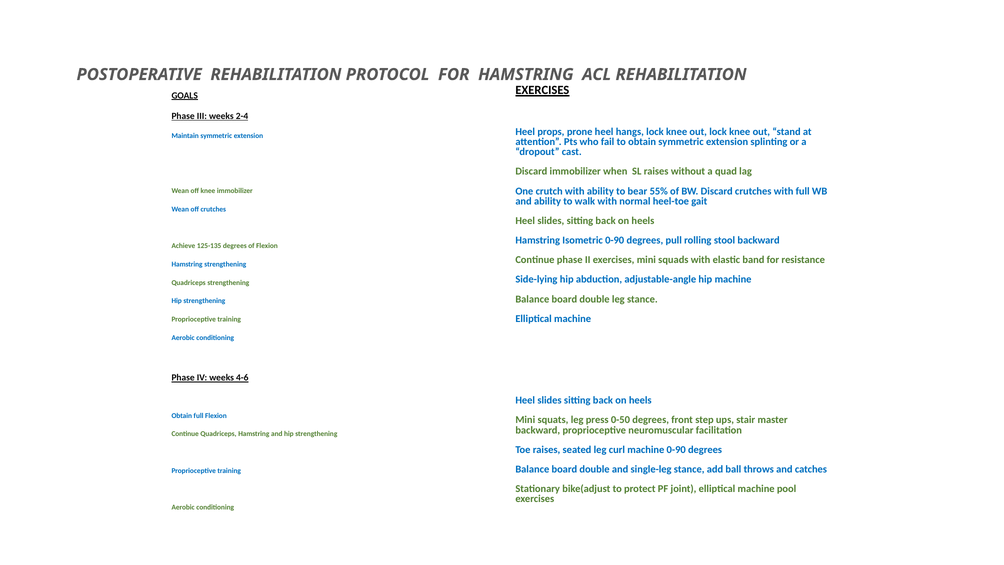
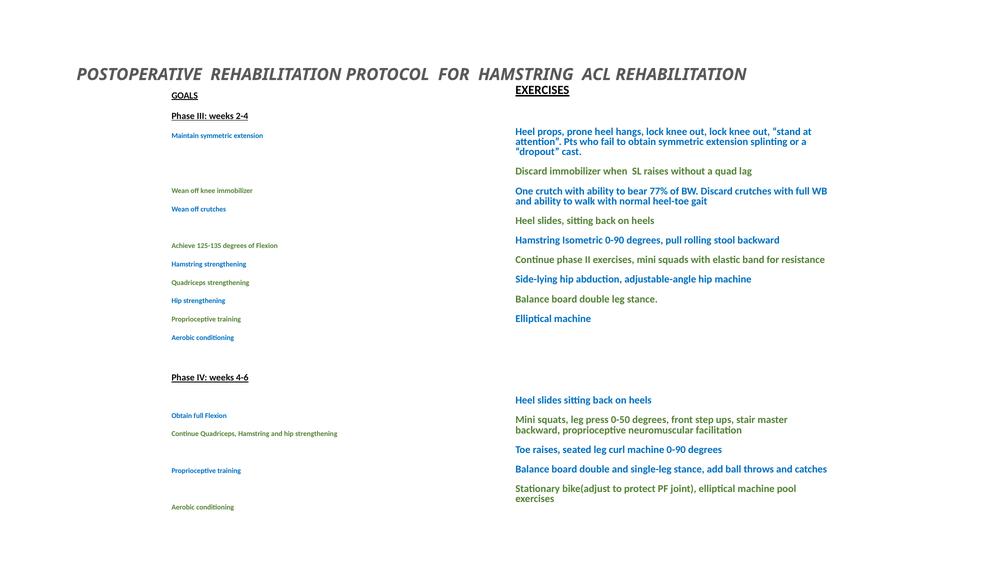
55%: 55% -> 77%
